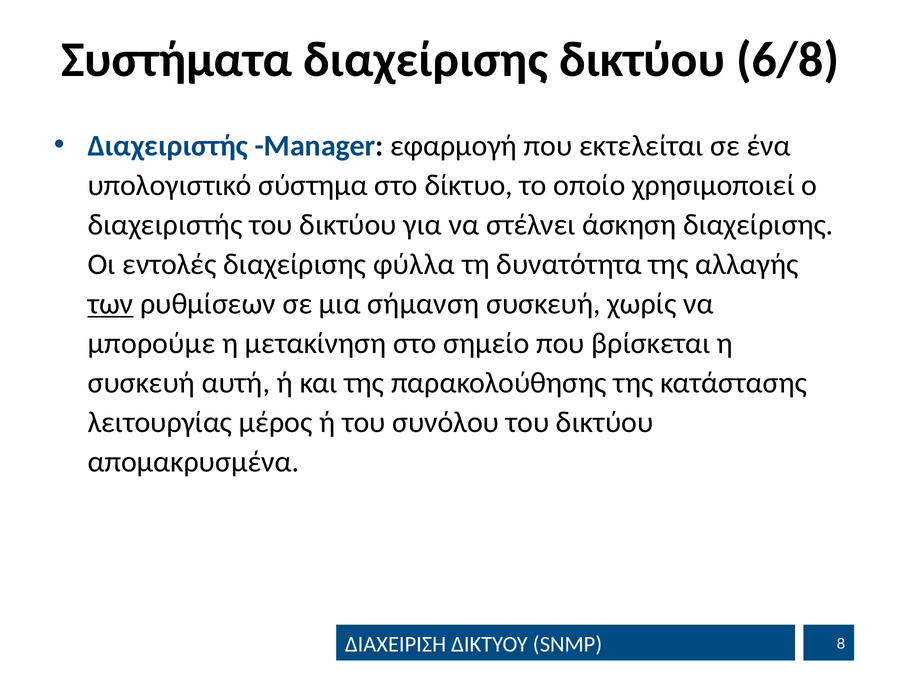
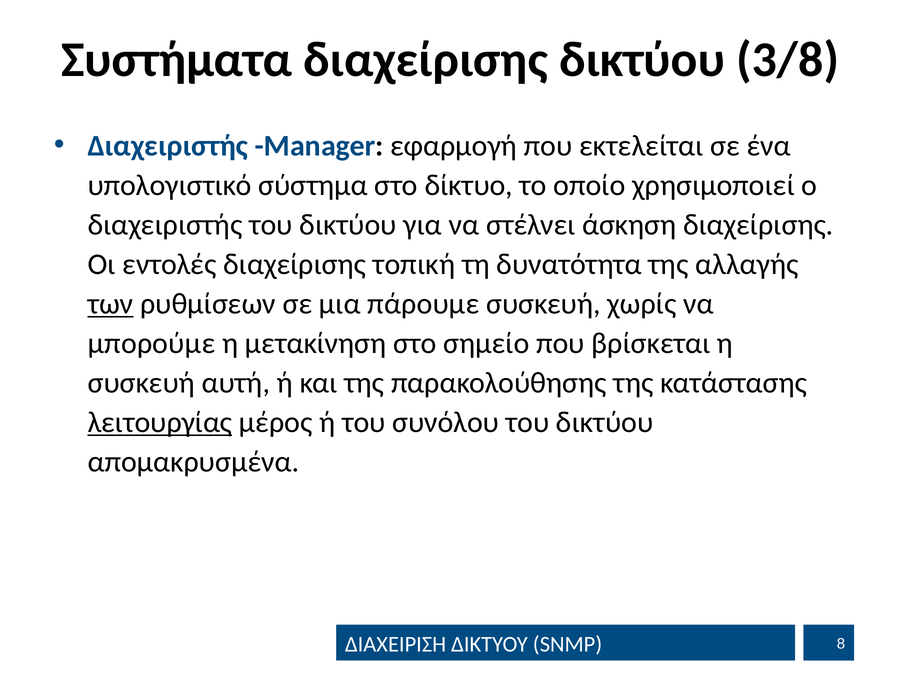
6/8: 6/8 -> 3/8
φύλλα: φύλλα -> τοπική
σήμανση: σήμανση -> πάρουμε
λειτουργίας underline: none -> present
